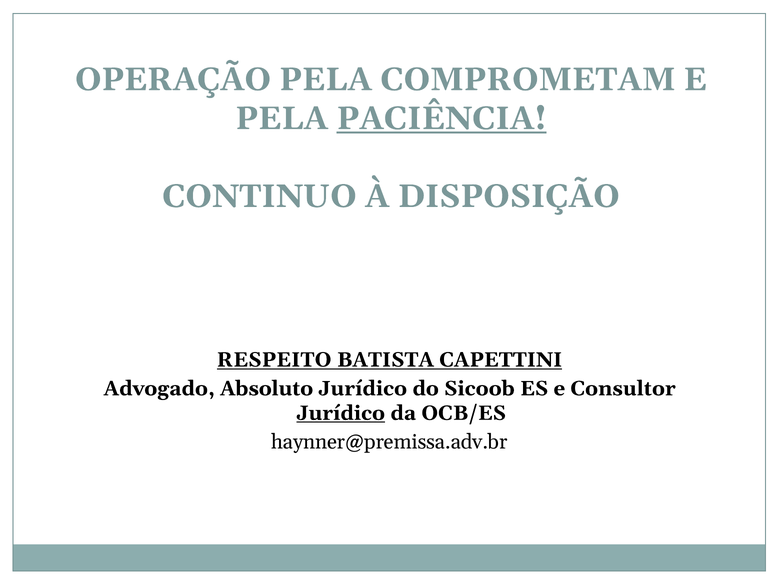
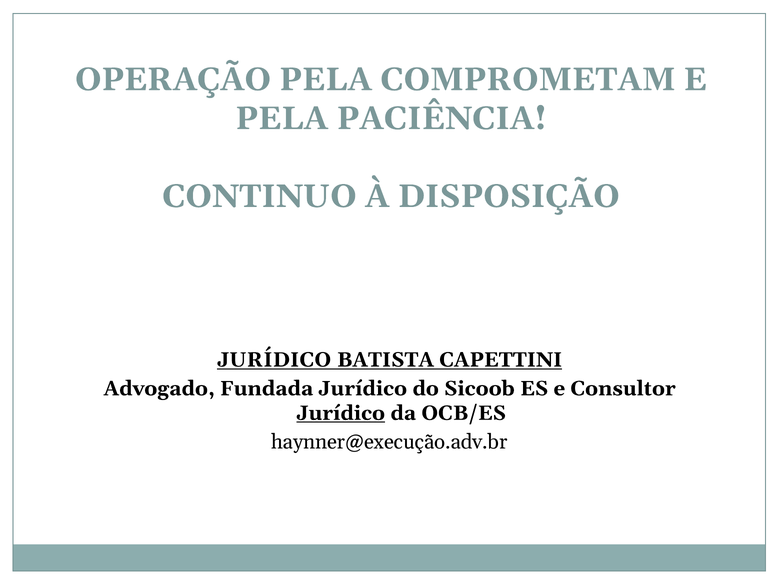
PACIÊNCIA underline: present -> none
RESPEITO at (274, 360): RESPEITO -> JURÍDICO
Absoluto: Absoluto -> Fundada
haynner@premissa.adv.br: haynner@premissa.adv.br -> haynner@execução.adv.br
